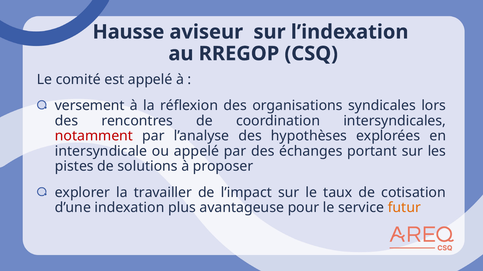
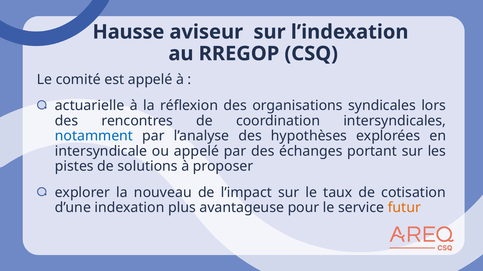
versement: versement -> actuarielle
notamment colour: red -> blue
travailler: travailler -> nouveau
